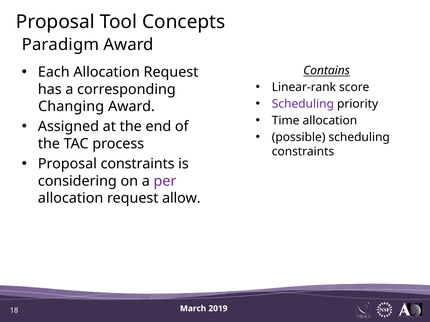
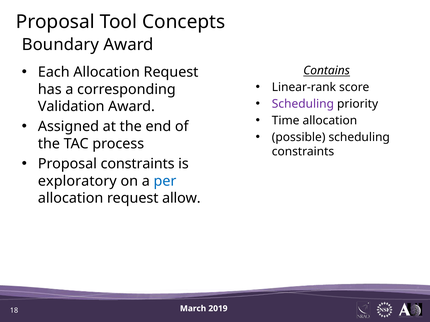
Paradigm: Paradigm -> Boundary
Changing: Changing -> Validation
considering: considering -> exploratory
per colour: purple -> blue
